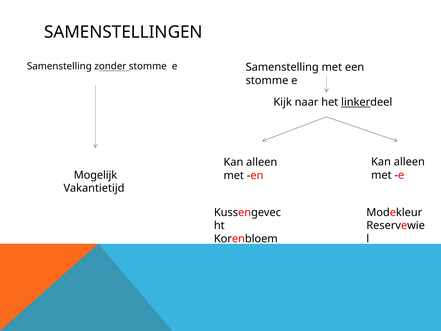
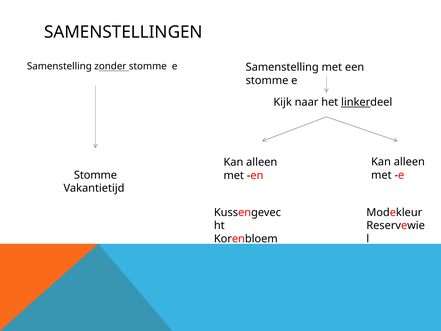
Mogelijk at (95, 175): Mogelijk -> Stomme
